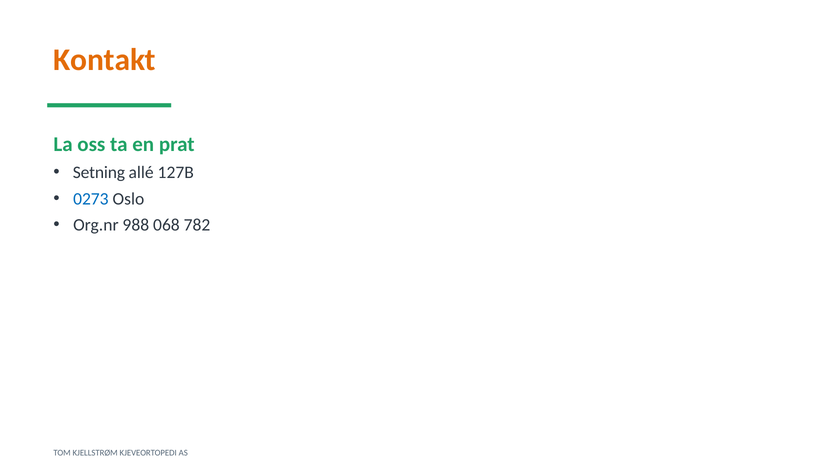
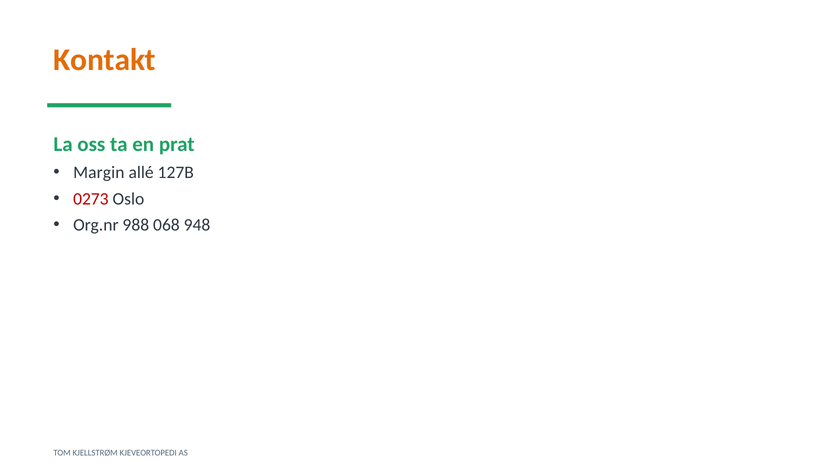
Setning: Setning -> Margin
0273 colour: blue -> red
782: 782 -> 948
